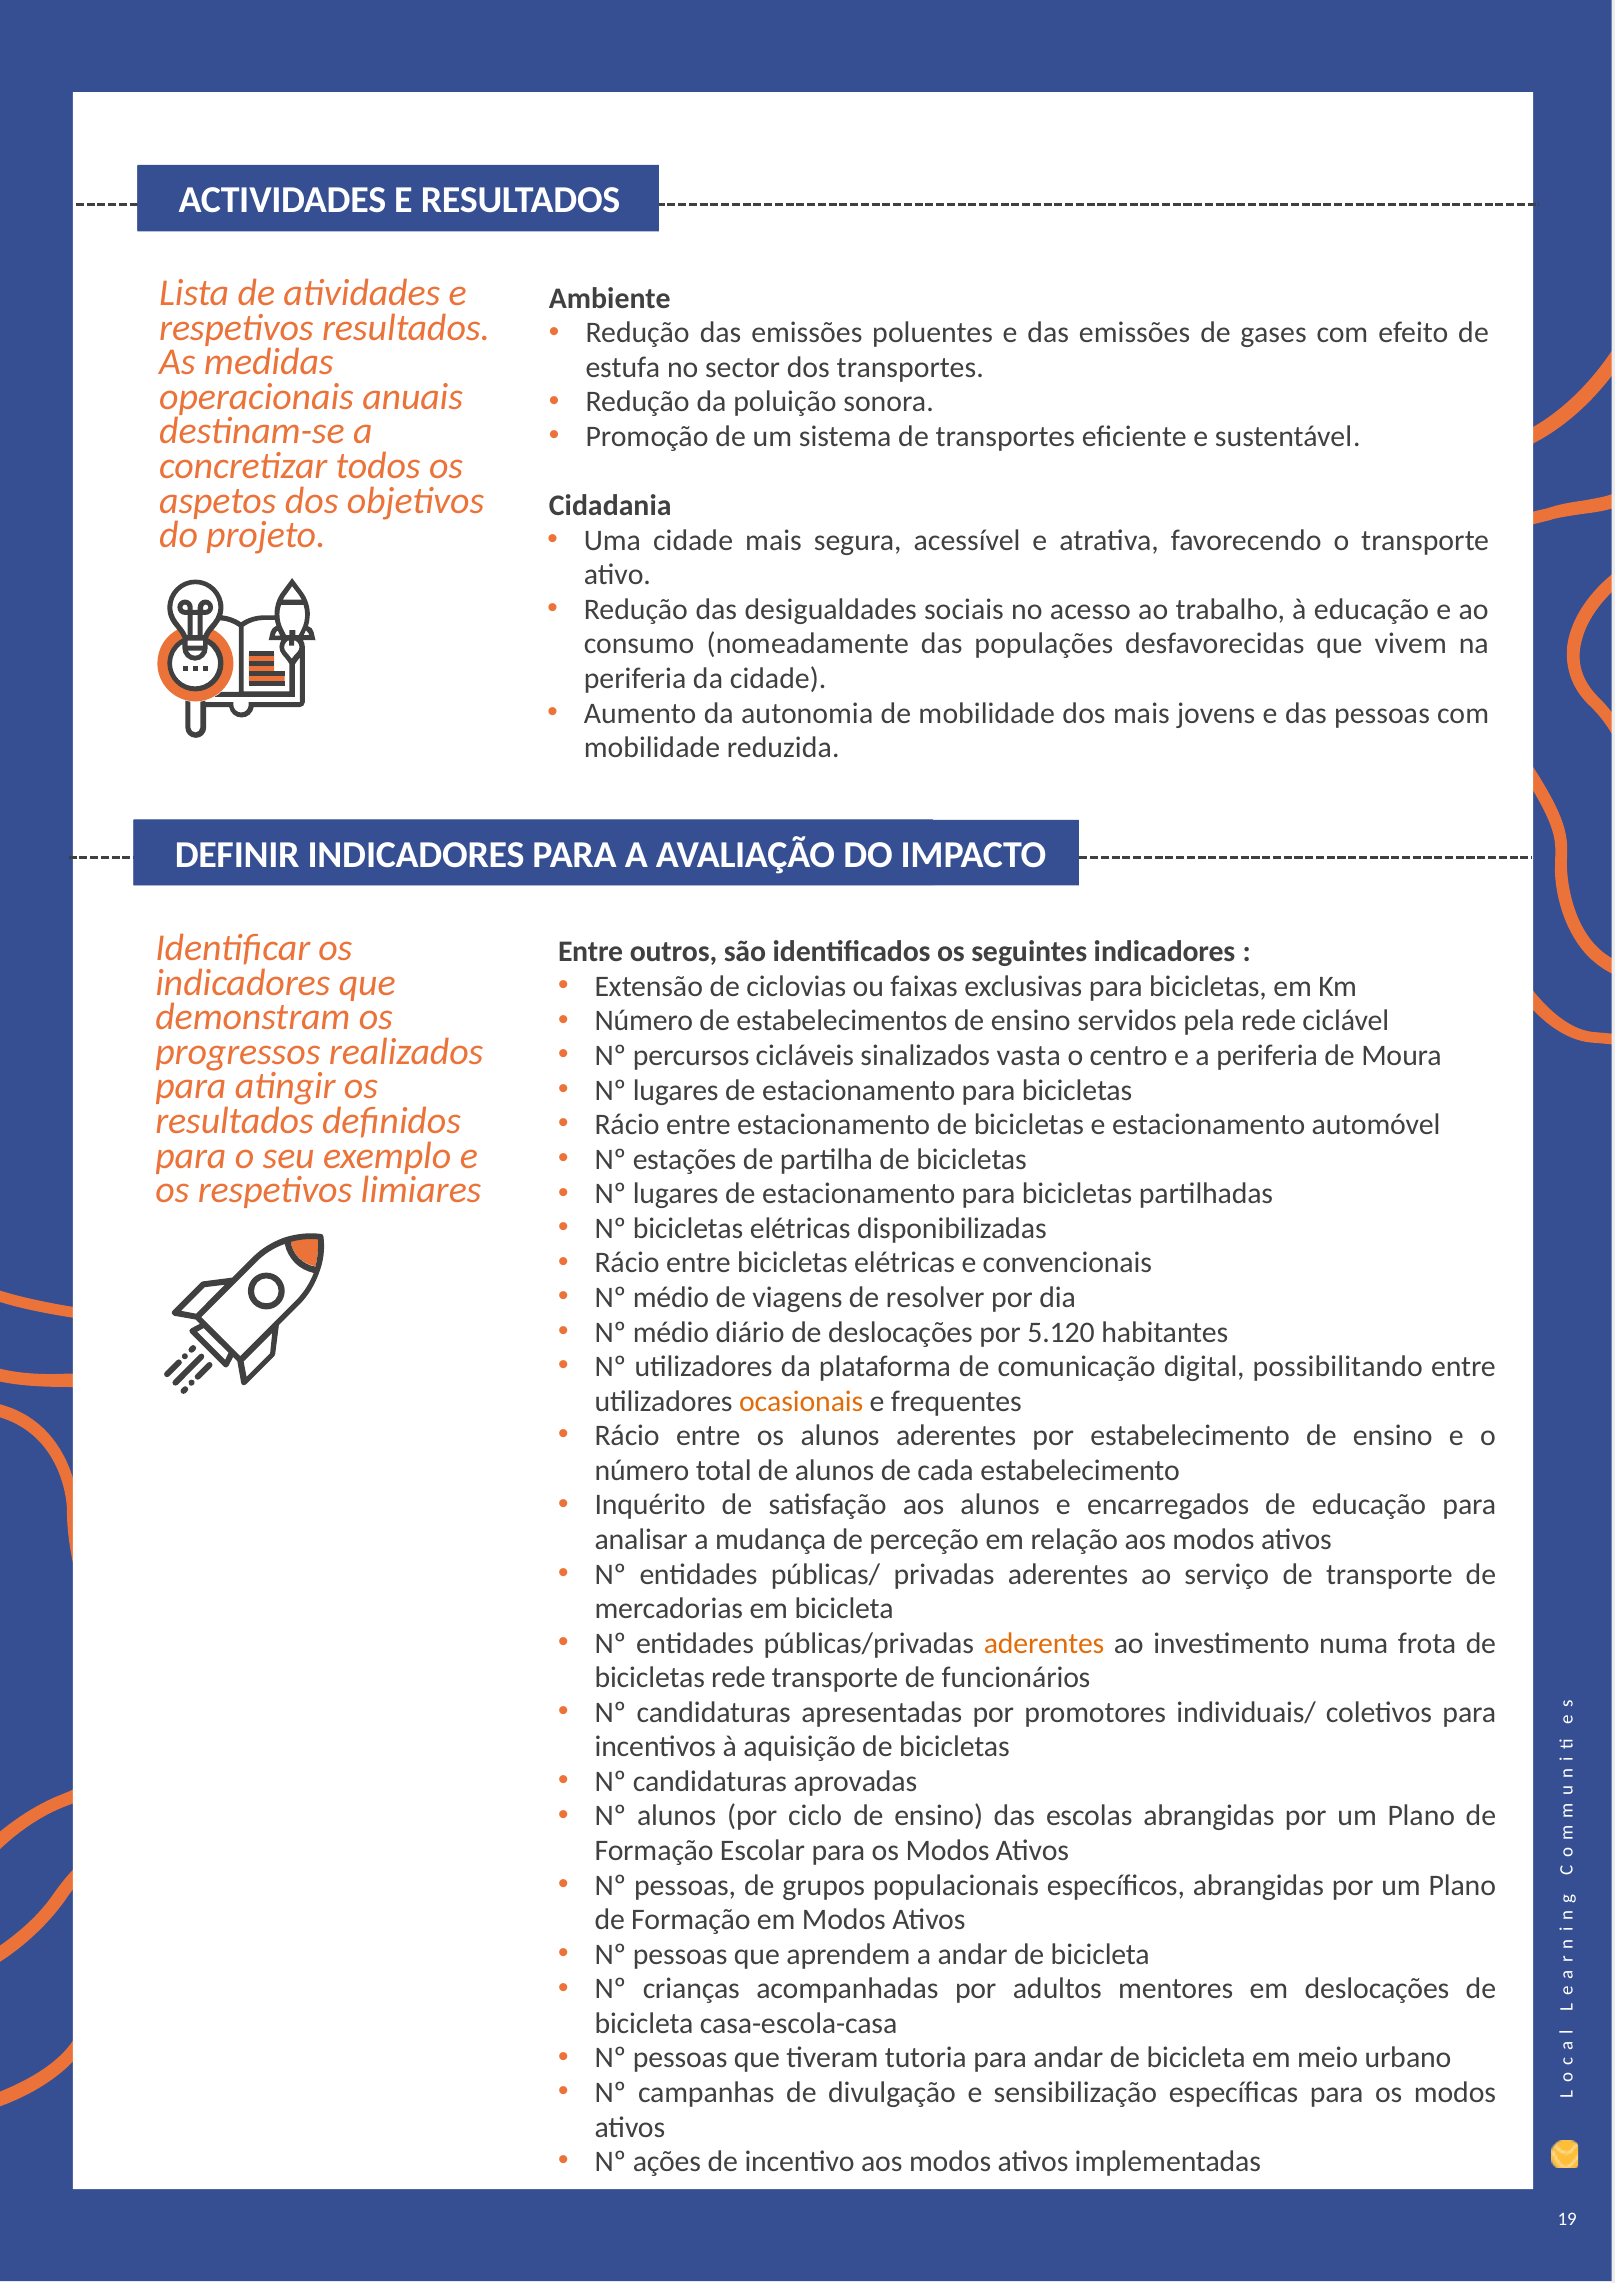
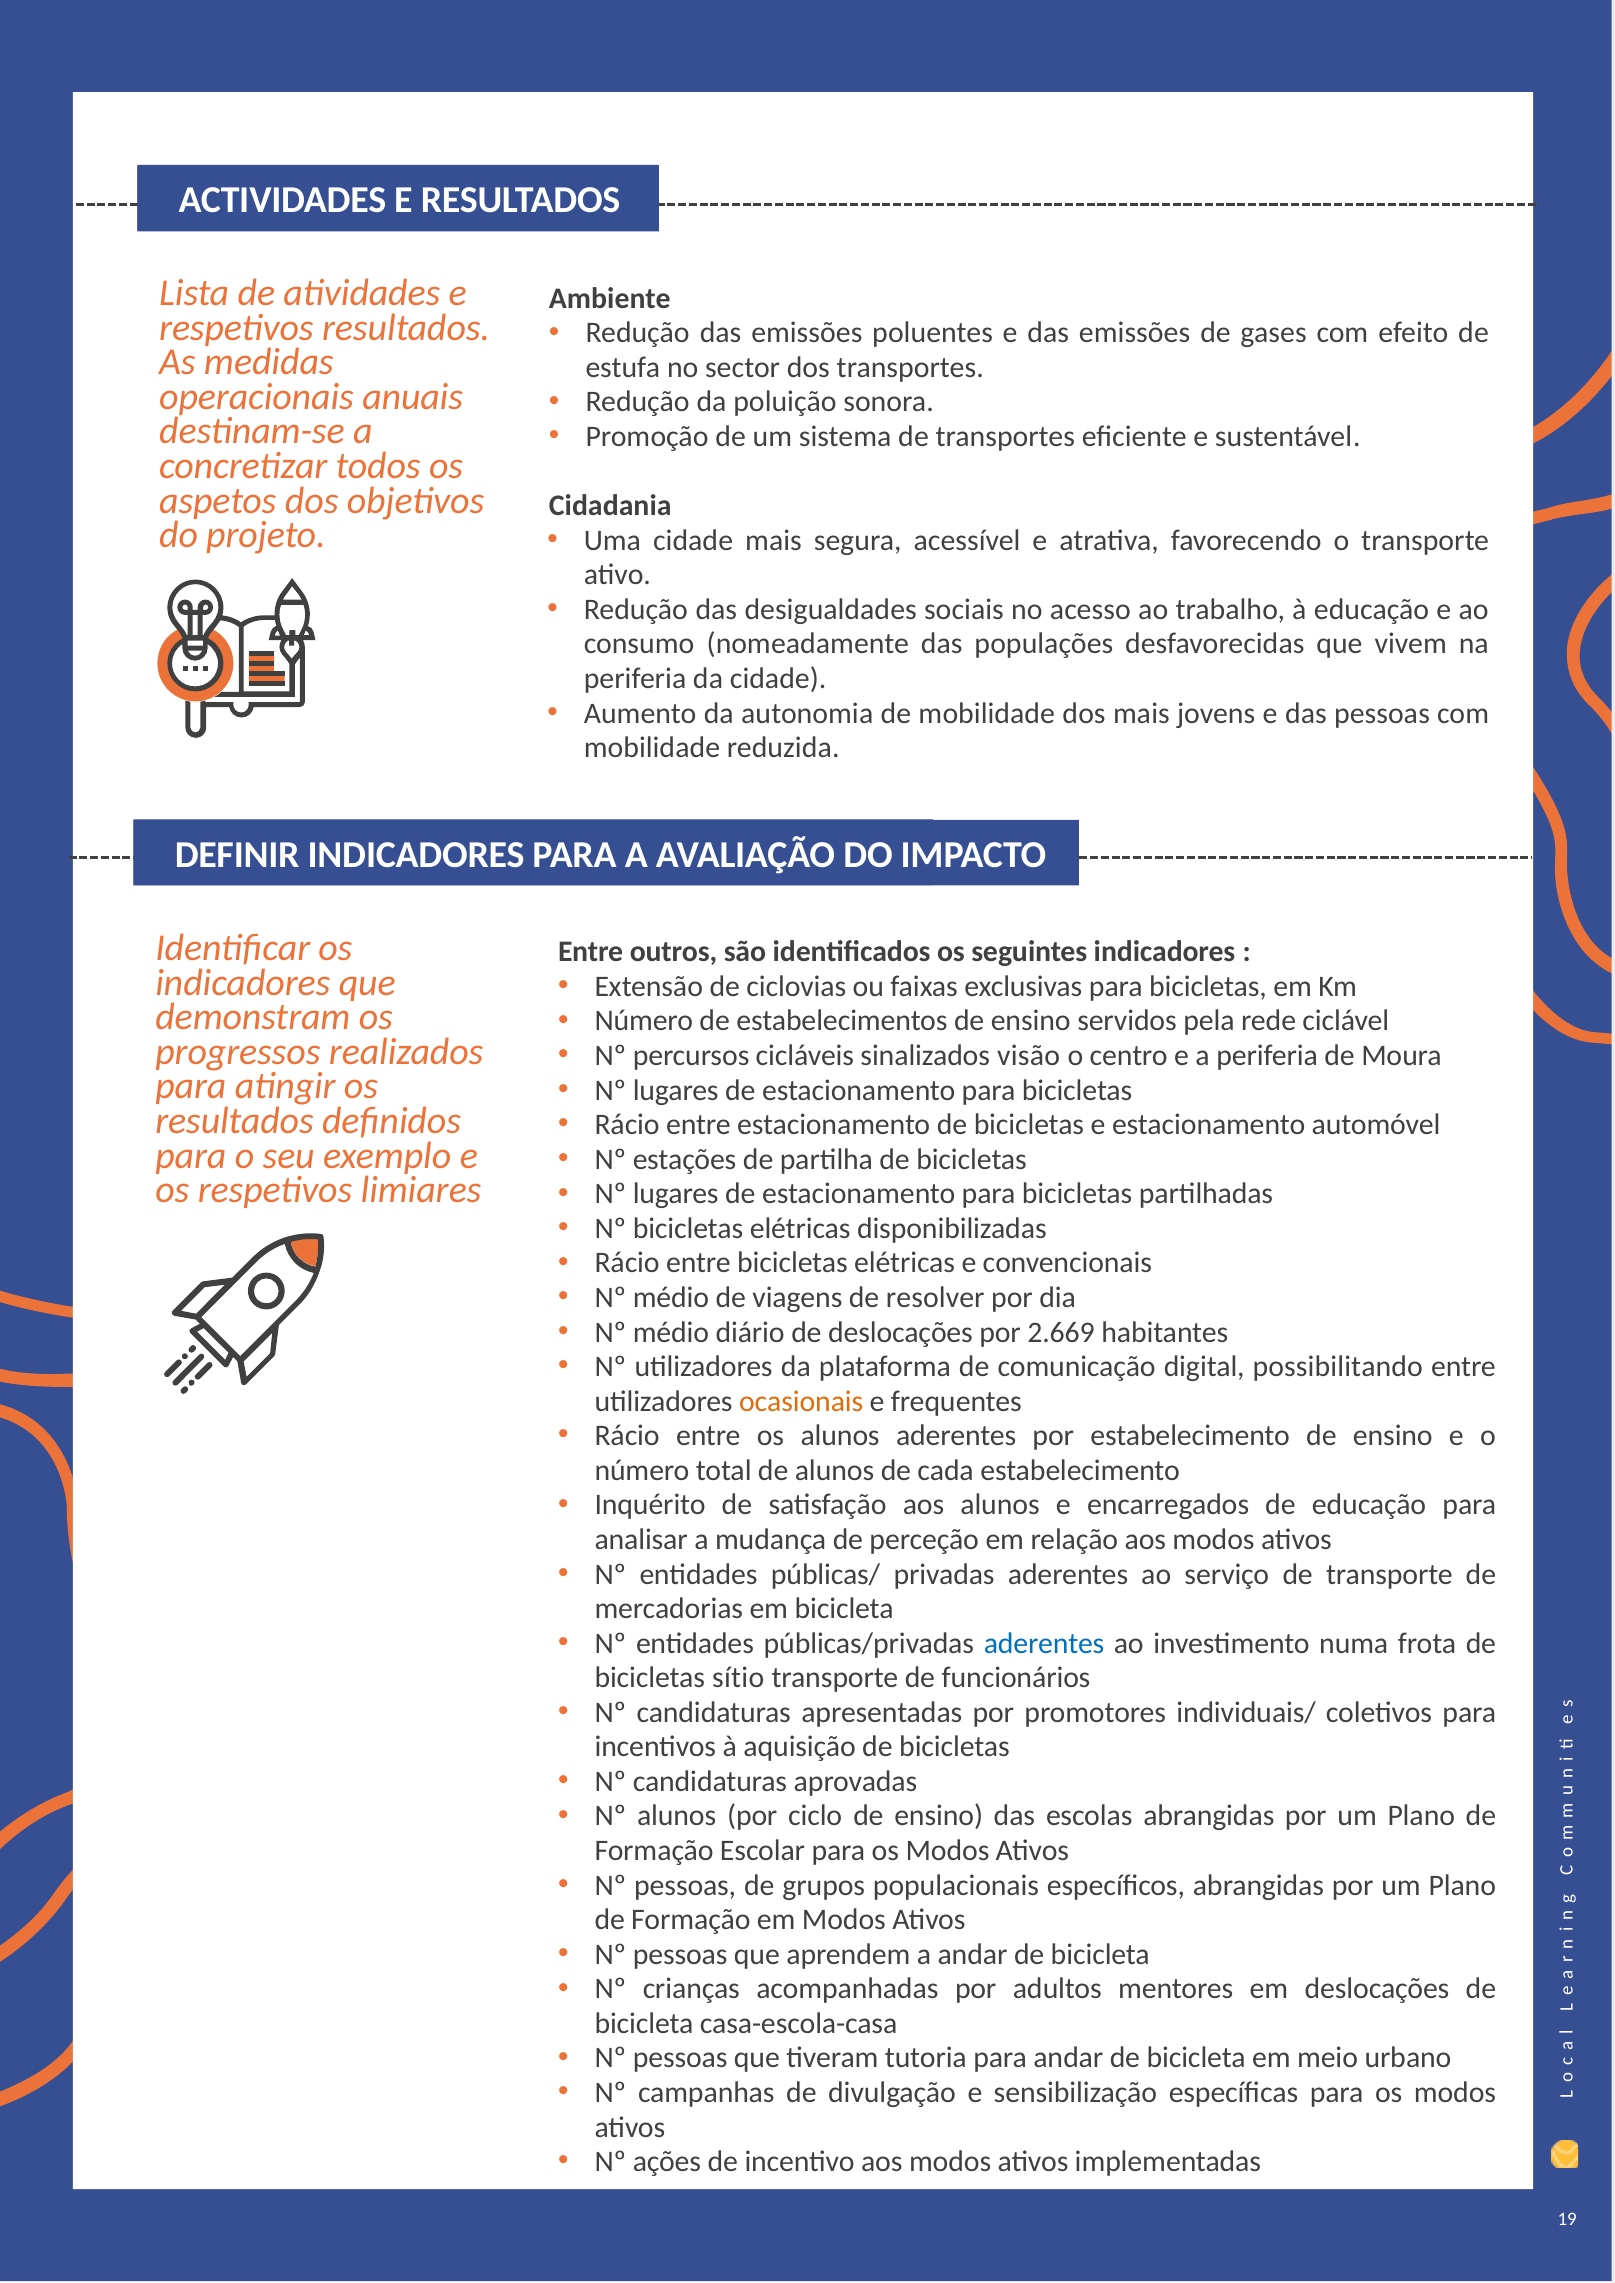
vasta: vasta -> visão
5.120: 5.120 -> 2.669
aderentes at (1044, 1643) colour: orange -> blue
bicicletas rede: rede -> sítio
